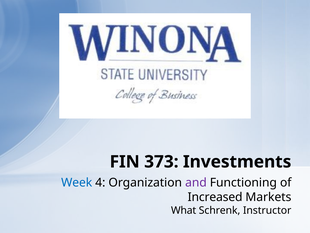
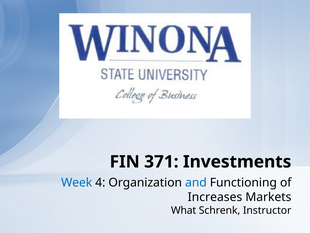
373: 373 -> 371
and colour: purple -> blue
Increased: Increased -> Increases
